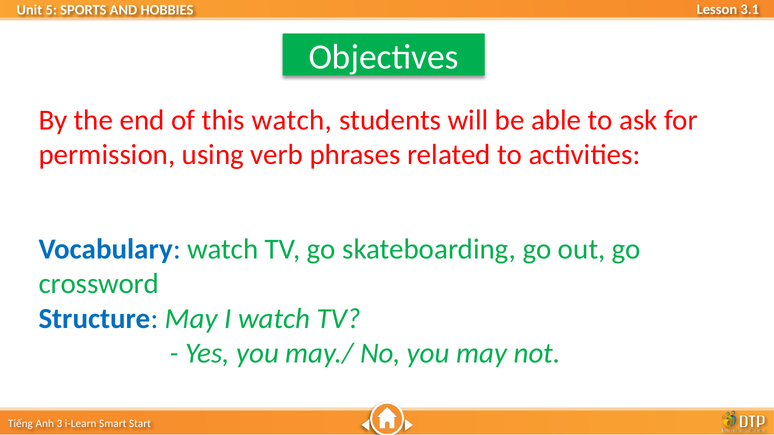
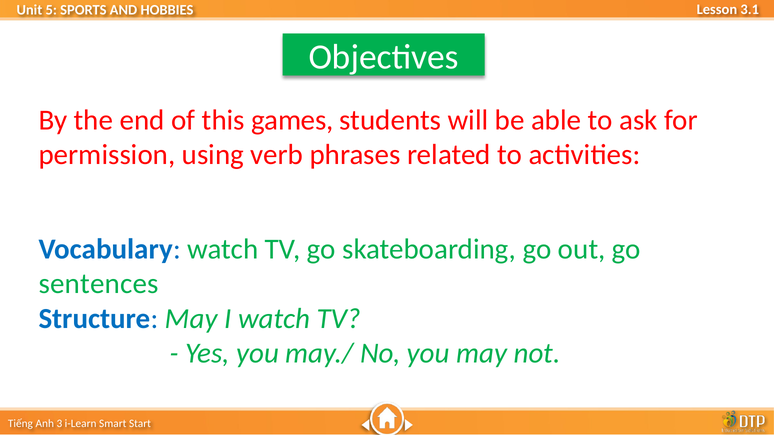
this watch: watch -> games
crossword: crossword -> sentences
